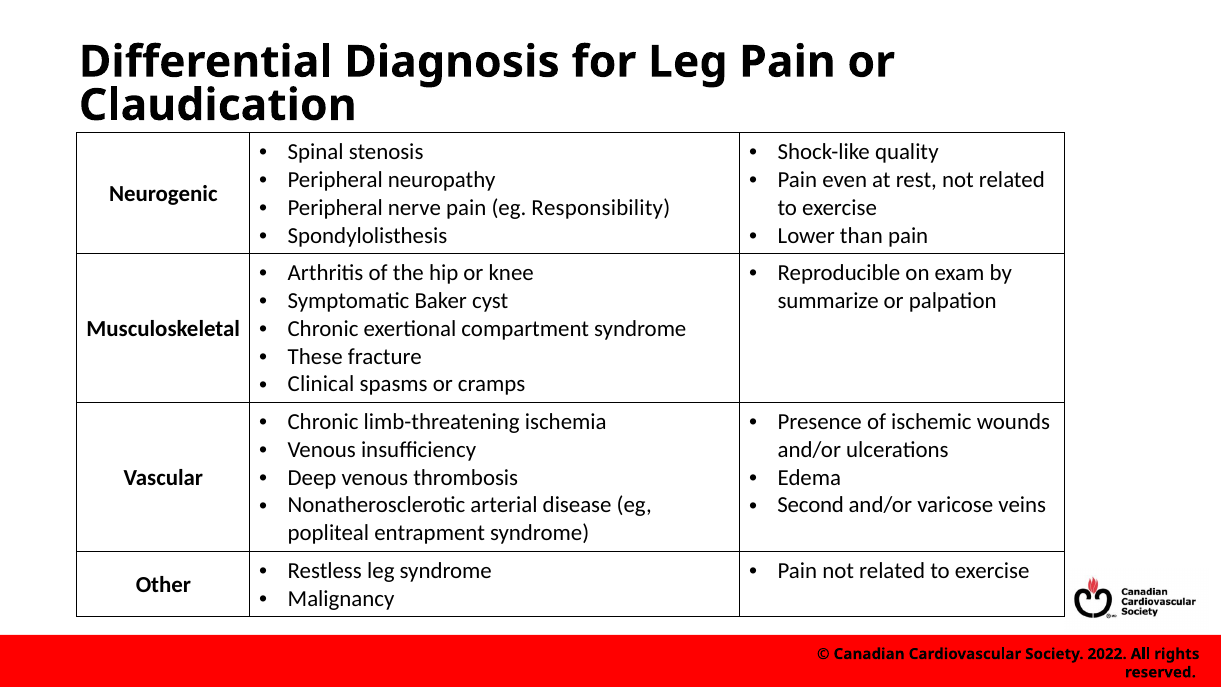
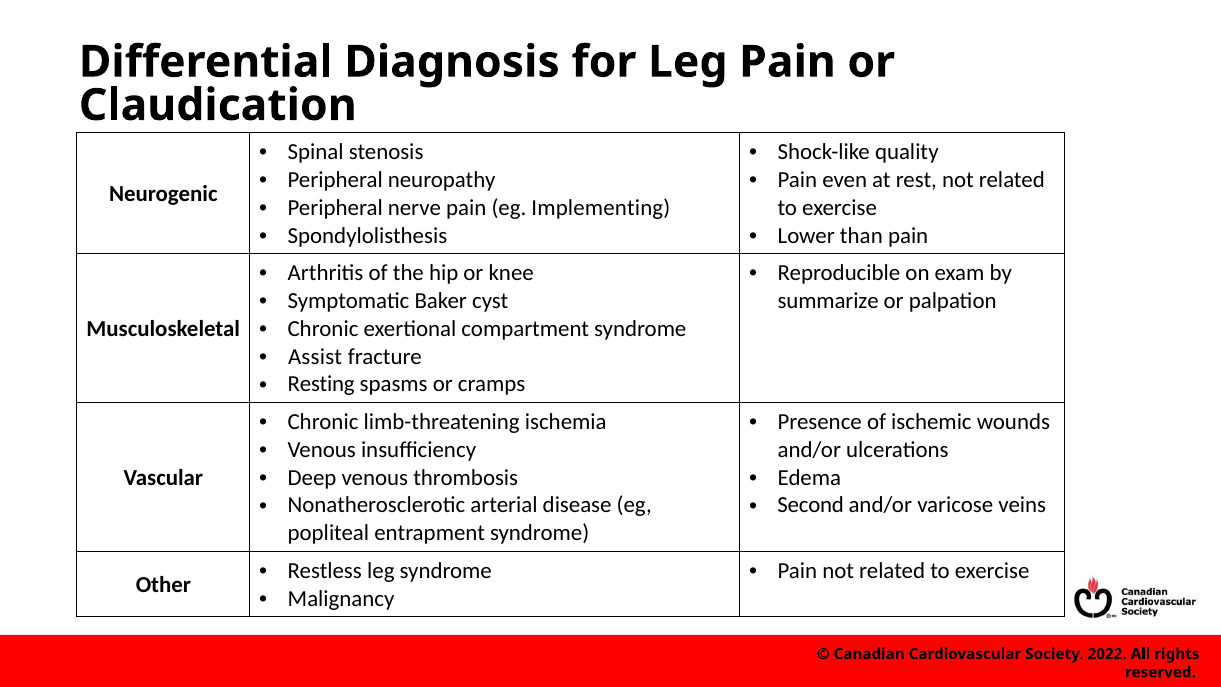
Responsibility: Responsibility -> Implementing
These: These -> Assist
Clinical: Clinical -> Resting
